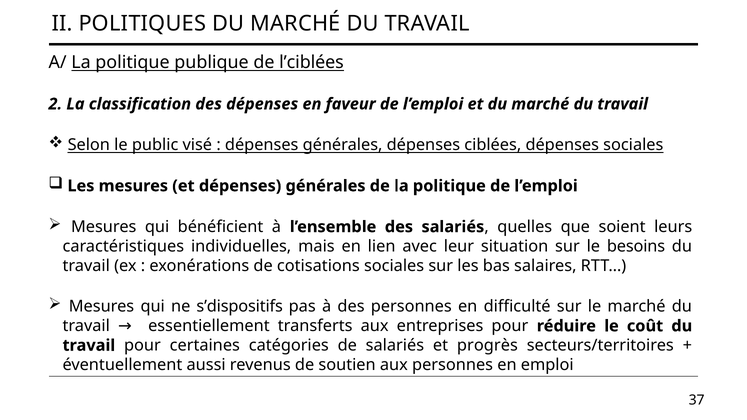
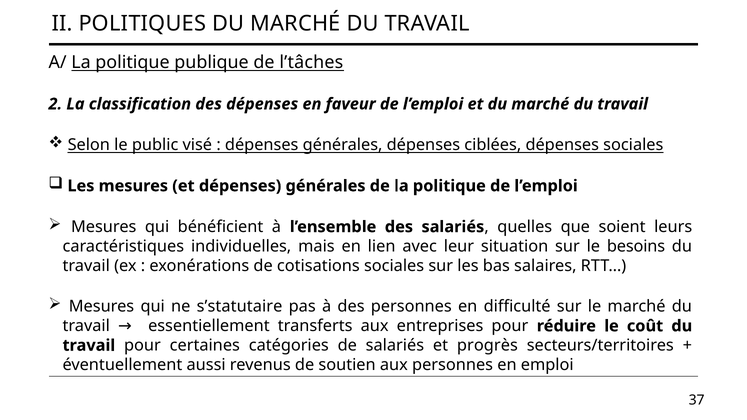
l’ciblées: l’ciblées -> l’tâches
s’dispositifs: s’dispositifs -> s’statutaire
